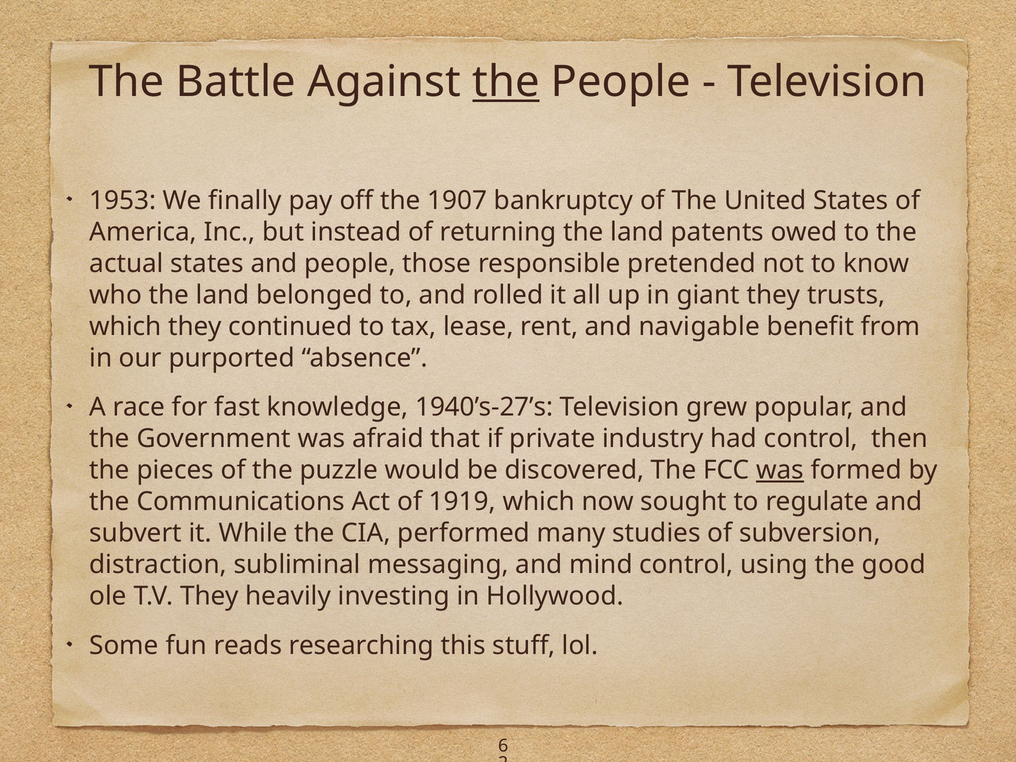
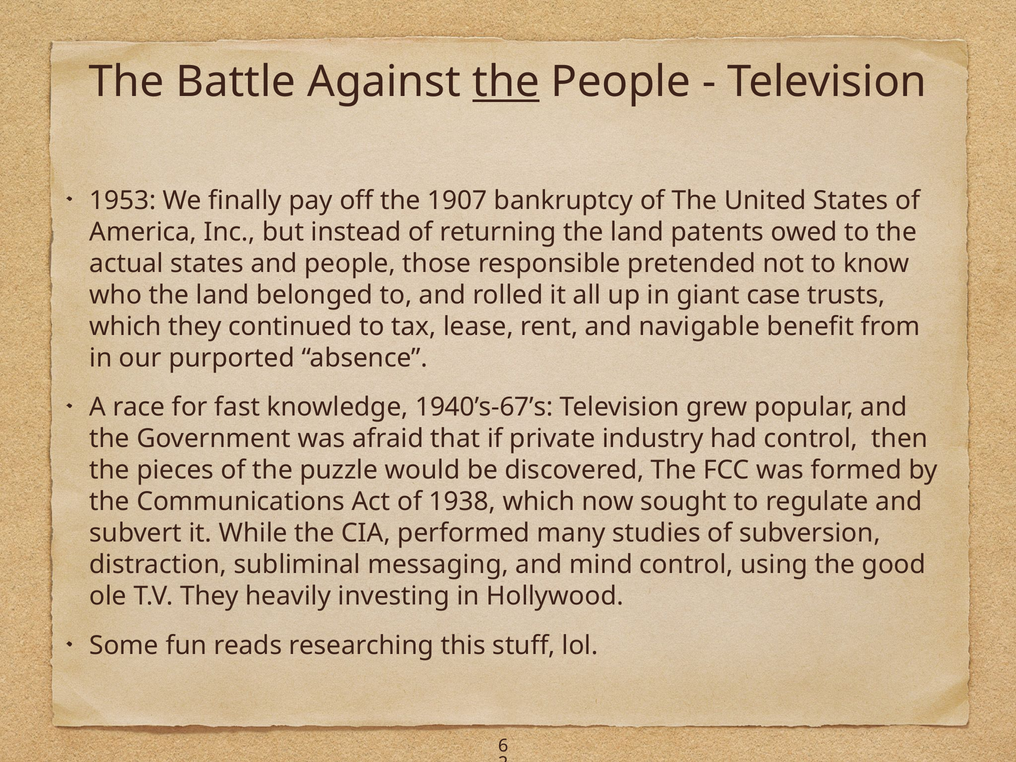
giant they: they -> case
1940’s-27’s: 1940’s-27’s -> 1940’s-67’s
was at (780, 470) underline: present -> none
1919: 1919 -> 1938
